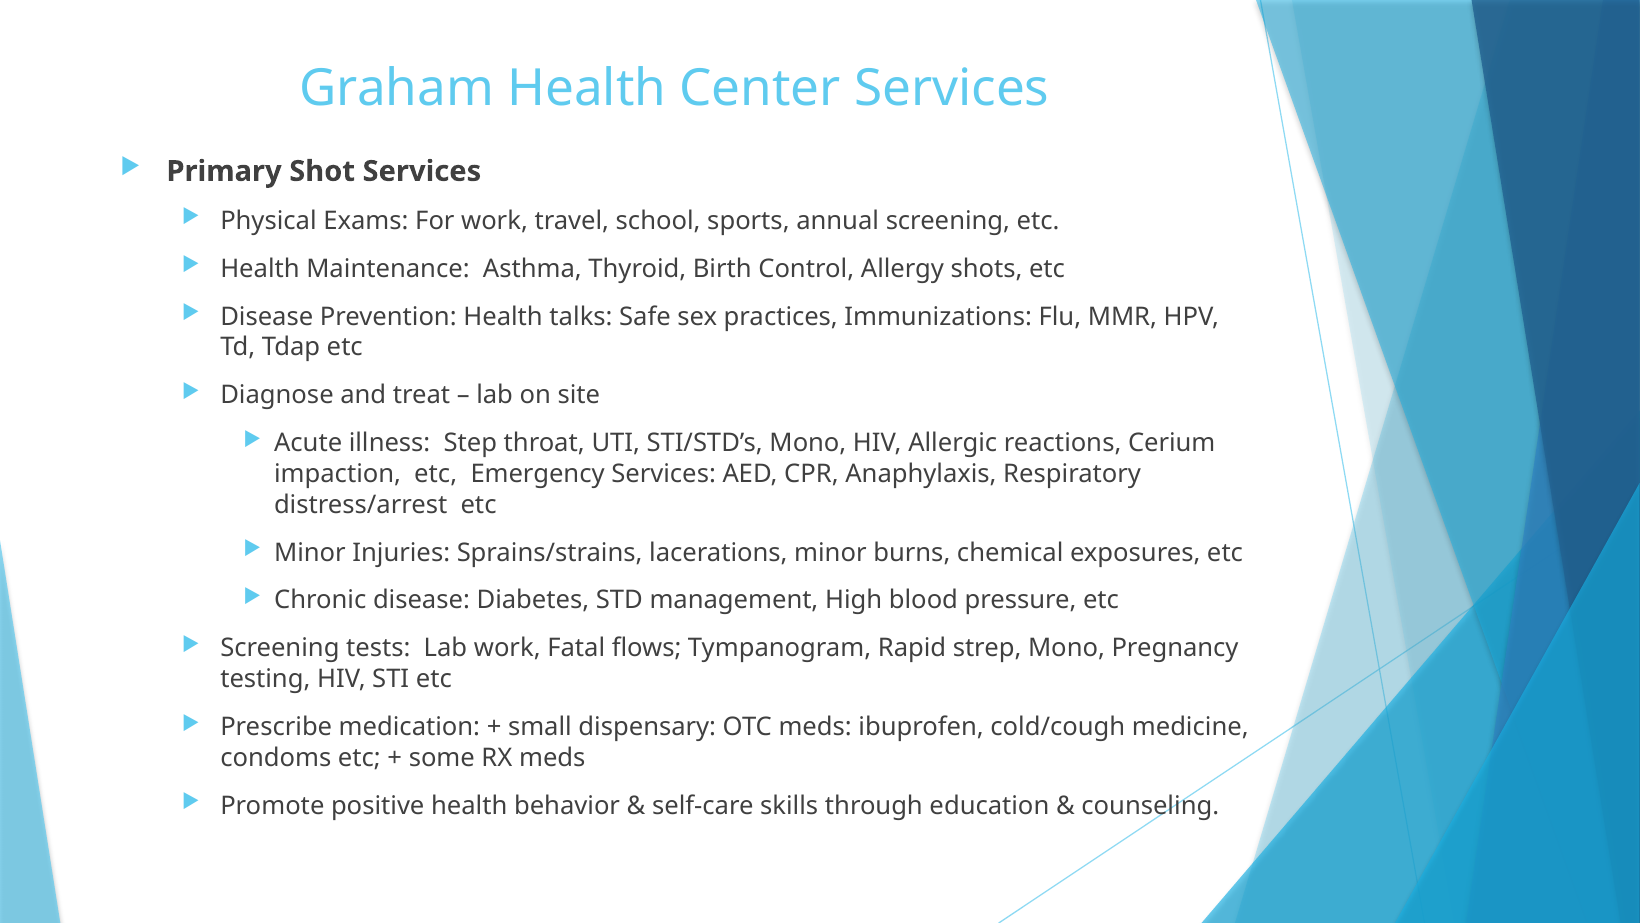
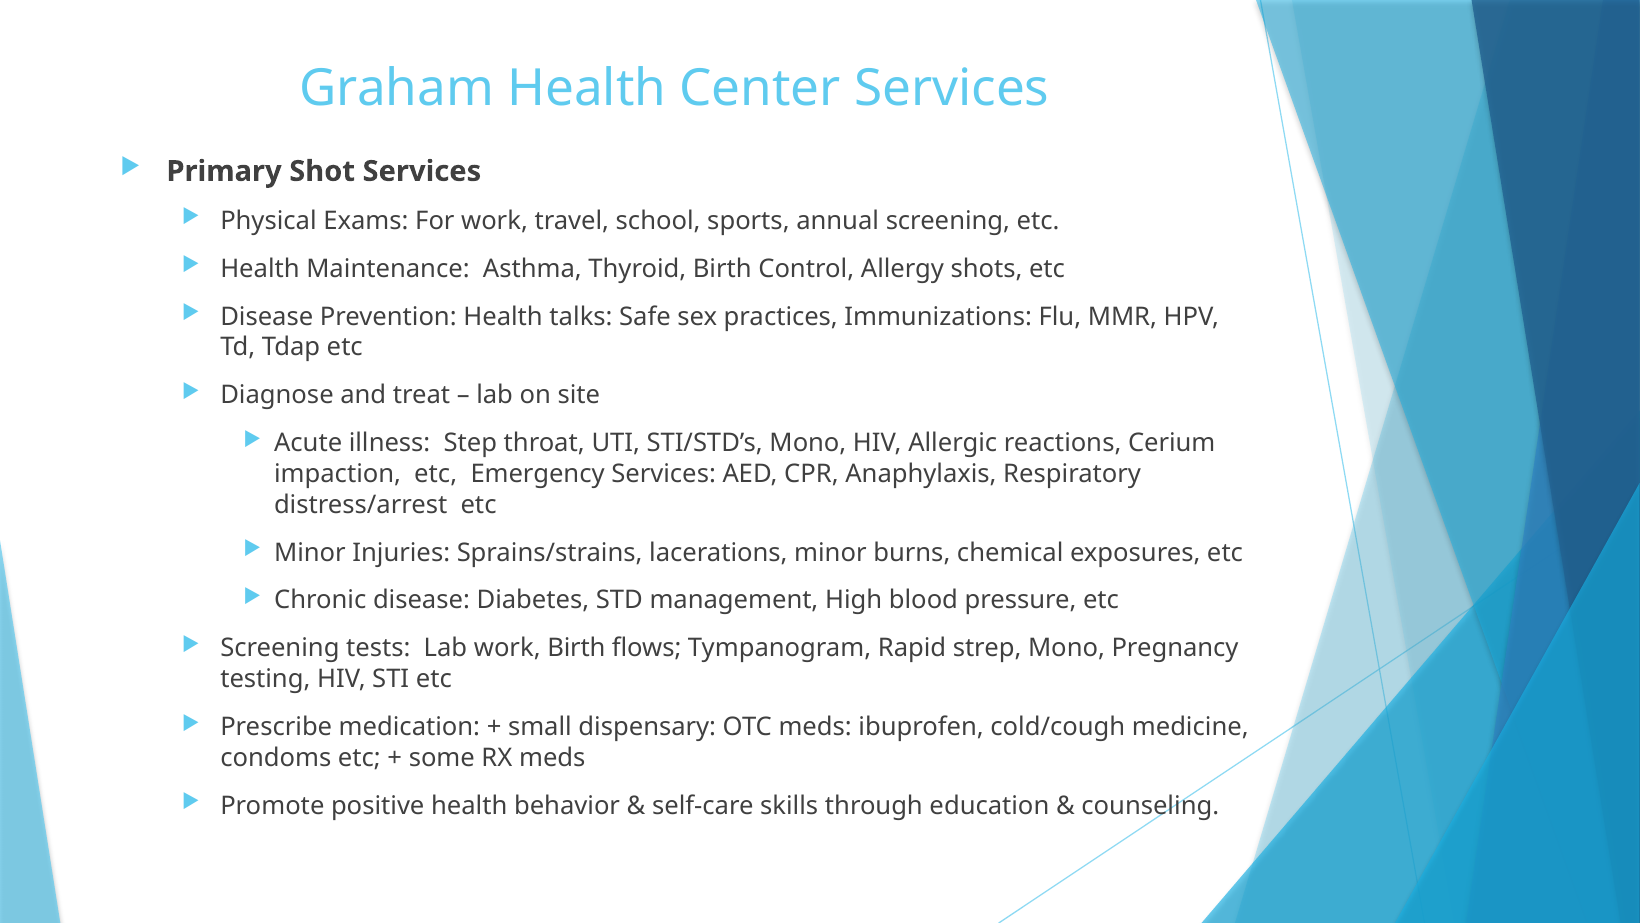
work Fatal: Fatal -> Birth
